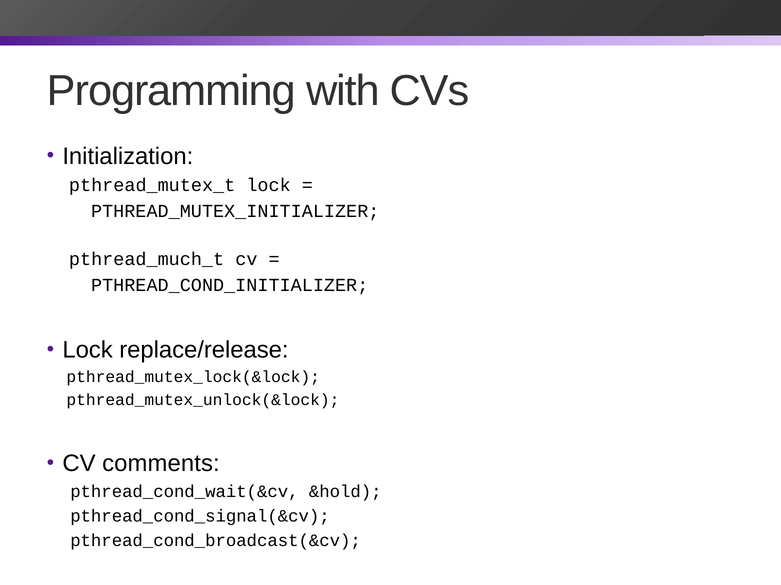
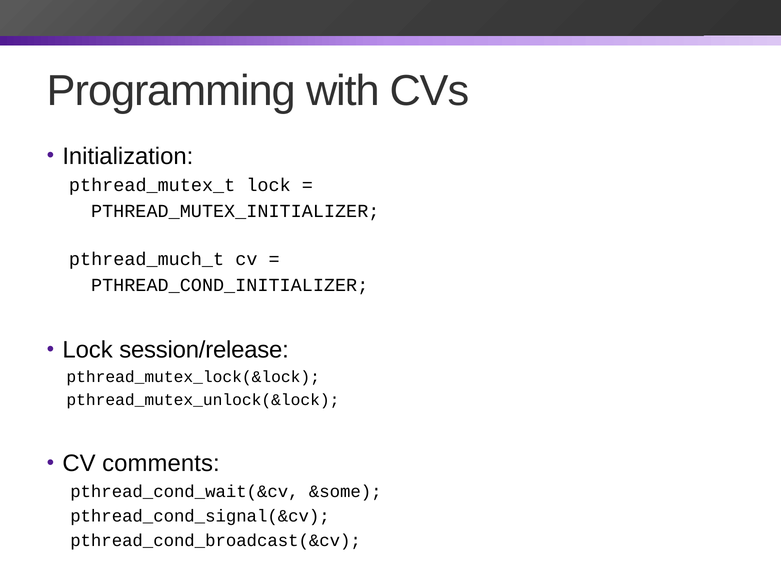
replace/release: replace/release -> session/release
&hold: &hold -> &some
